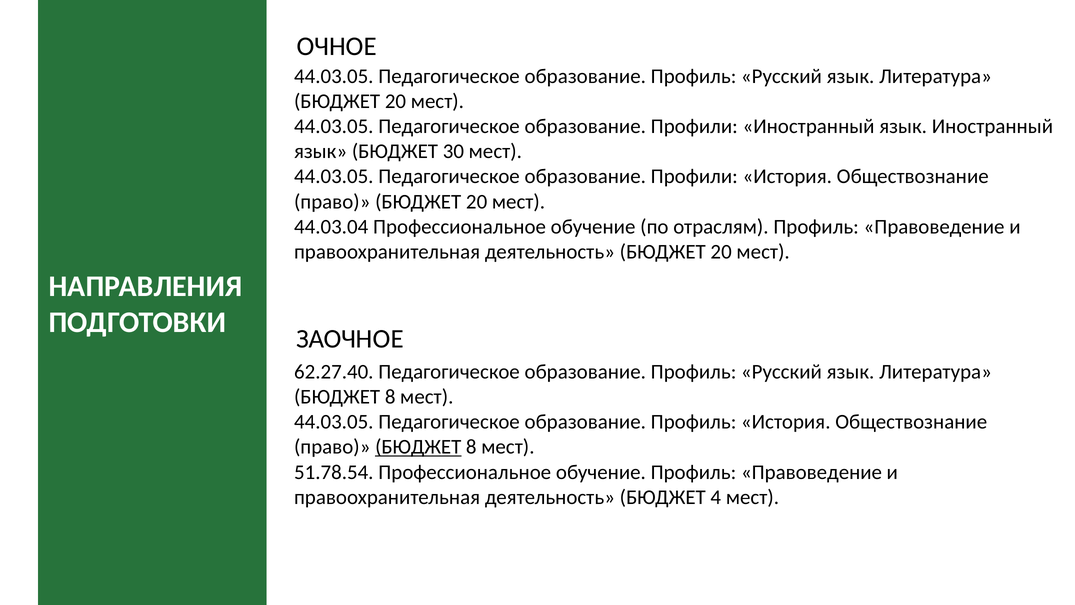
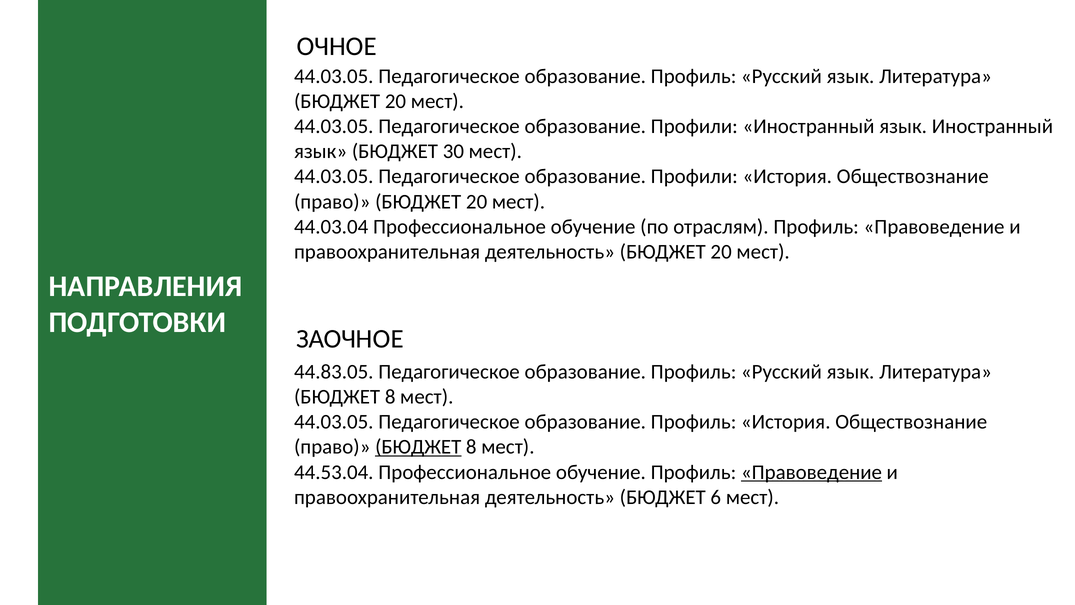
62.27.40: 62.27.40 -> 44.83.05
51.78.54: 51.78.54 -> 44.53.04
Правоведение at (812, 472) underline: none -> present
4: 4 -> 6
